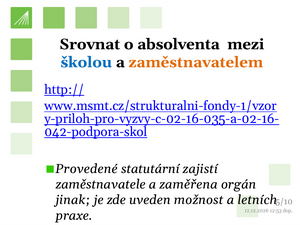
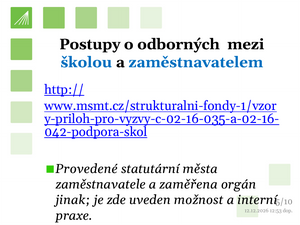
Srovnat: Srovnat -> Postupy
absolventa: absolventa -> odborných
zaměstnavatelem colour: orange -> blue
zajistí: zajistí -> města
letních: letních -> interní
